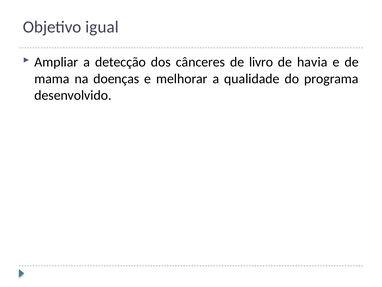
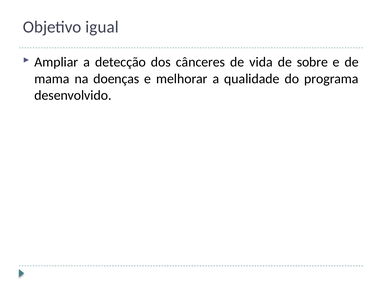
livro: livro -> vida
havia: havia -> sobre
